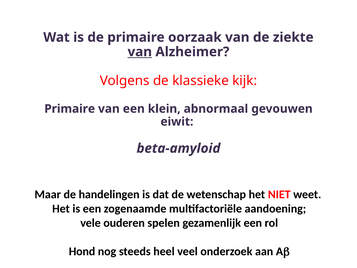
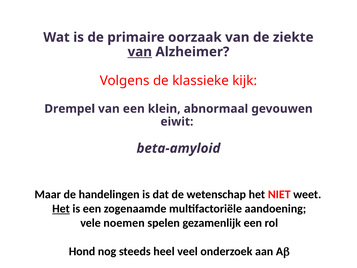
Primaire at (70, 109): Primaire -> Drempel
Het at (61, 208) underline: none -> present
ouderen: ouderen -> noemen
